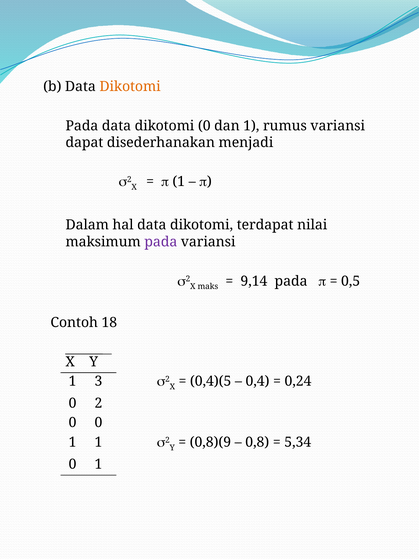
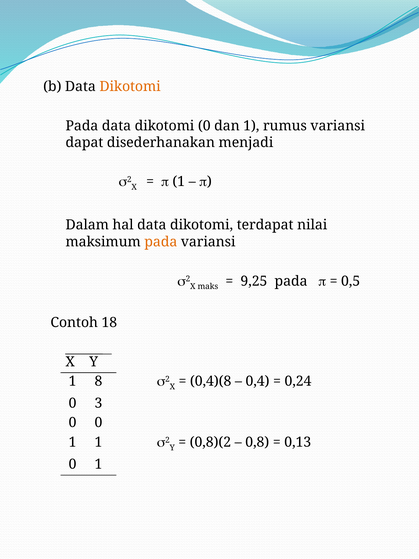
pada at (161, 242) colour: purple -> orange
9,14: 9,14 -> 9,25
3: 3 -> 8
0,4)(5: 0,4)(5 -> 0,4)(8
2: 2 -> 3
0,8)(9: 0,8)(9 -> 0,8)(2
5,34: 5,34 -> 0,13
